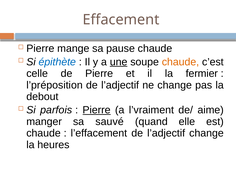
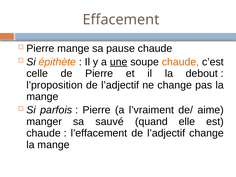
épithète colour: blue -> orange
fermier: fermier -> debout
l’préposition: l’préposition -> l’proposition
debout at (42, 97): debout -> mange
Pierre at (97, 110) underline: present -> none
heures at (53, 145): heures -> mange
